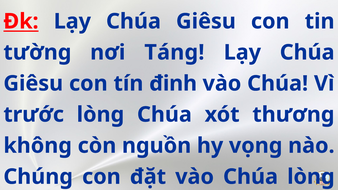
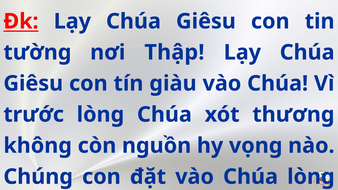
Táng: Táng -> Thập
đinh: đinh -> giàu
